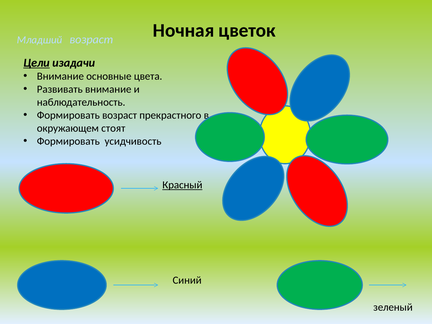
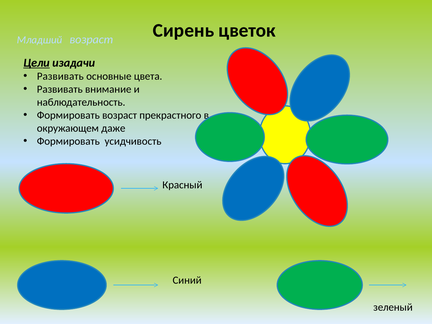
Ночная: Ночная -> Сирень
Внимание at (60, 76): Внимание -> Развивать
стоят: стоят -> даже
Красный underline: present -> none
